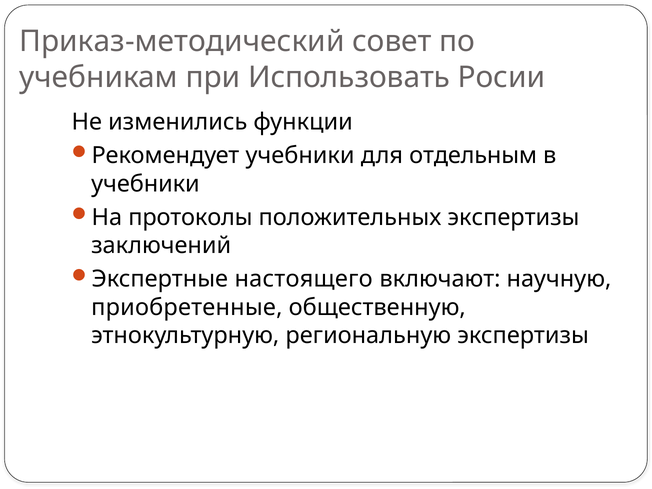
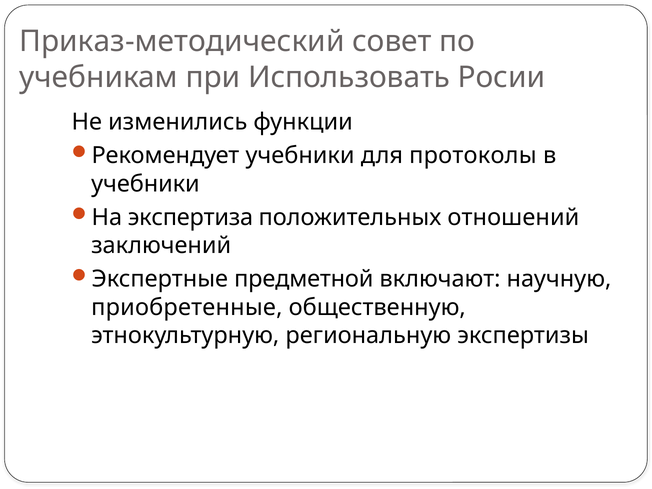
отдельным: отдельным -> протоколы
протоколы: протоколы -> экспертиза
положительных экспертизы: экспертизы -> отношений
настоящего: настоящего -> предметной
